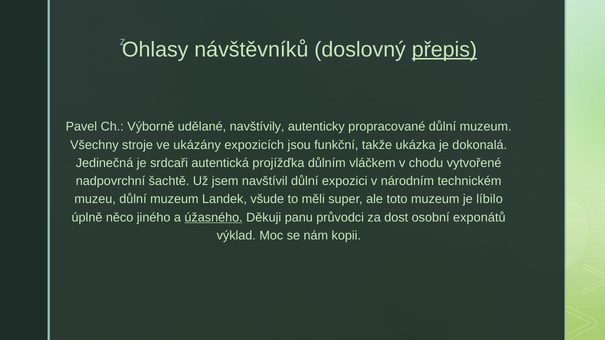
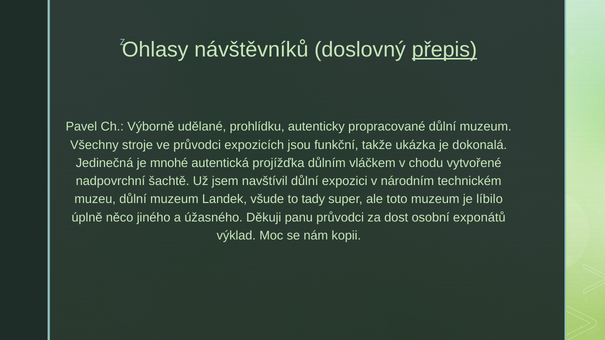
navštívily: navštívily -> prohlídku
ve ukázány: ukázány -> průvodci
srdcaři: srdcaři -> mnohé
měli: měli -> tady
úžasného underline: present -> none
